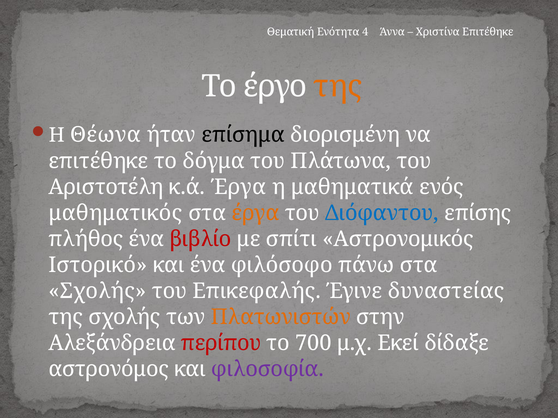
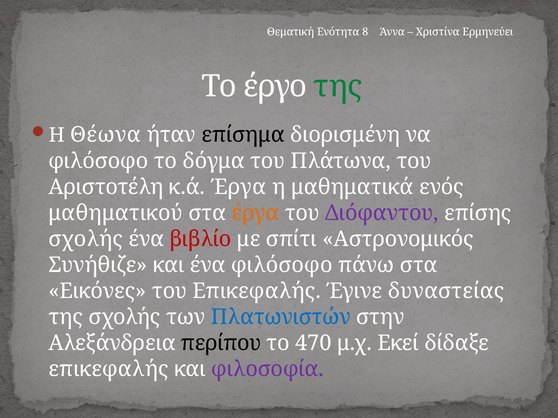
4: 4 -> 8
Χριστίνα Επιτέθηκε: Επιτέθηκε -> Ερμηνεύει
της at (338, 86) colour: orange -> green
επιτέθηκε at (98, 161): επιτέθηκε -> φιλόσοφο
μαθηματικός: μαθηματικός -> μαθηματικού
Διόφαντου colour: blue -> purple
πλήθος at (86, 239): πλήθος -> σχολής
Ιστορικό: Ιστορικό -> Συνήθιζε
Σχολής at (97, 291): Σχολής -> Εικόνες
Πλατωνιστών colour: orange -> blue
περίπου colour: red -> black
700: 700 -> 470
αστρονόμος at (109, 369): αστρονόμος -> επικεφαλής
